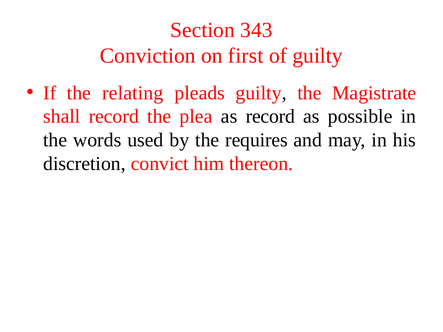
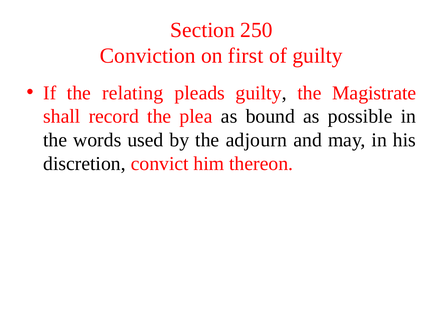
343: 343 -> 250
as record: record -> bound
requires: requires -> adjourn
